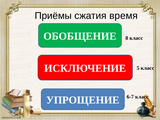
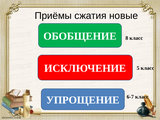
время: время -> новые
